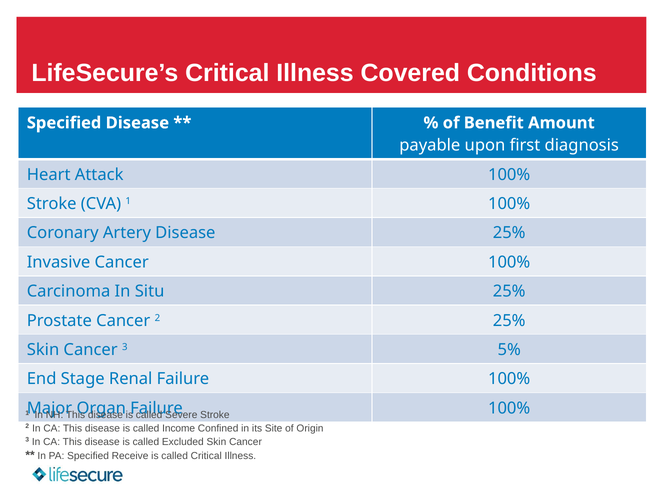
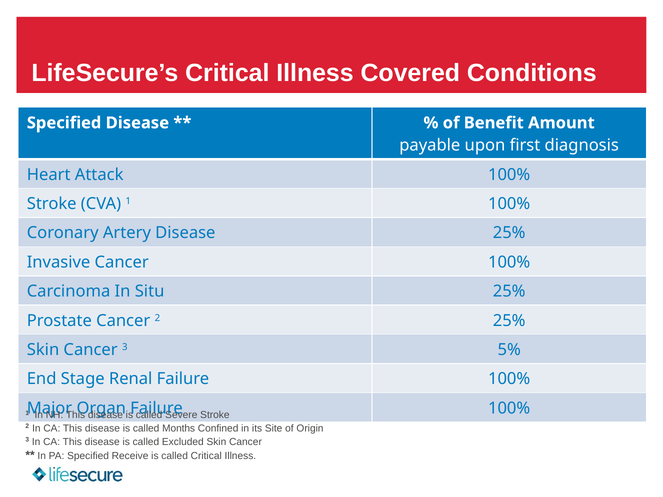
Income: Income -> Months
